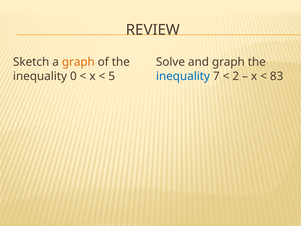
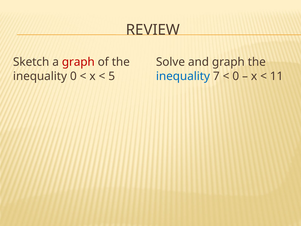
graph at (78, 62) colour: orange -> red
2 at (236, 76): 2 -> 0
83: 83 -> 11
